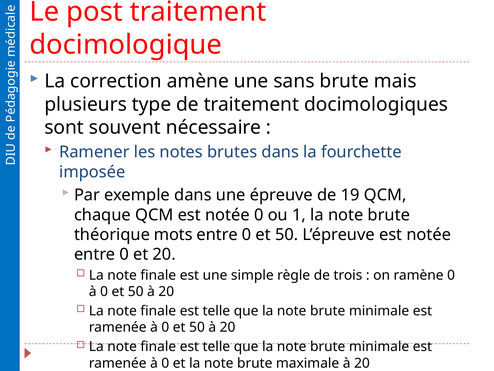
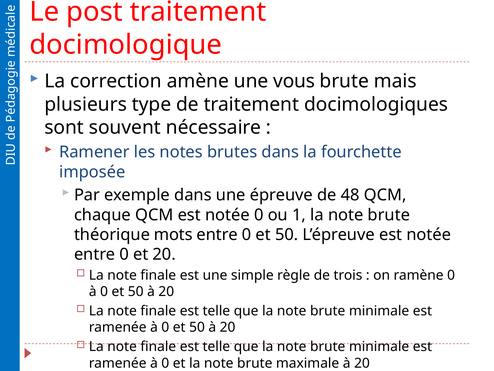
sans: sans -> vous
19: 19 -> 48
